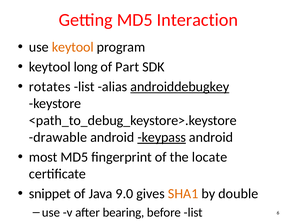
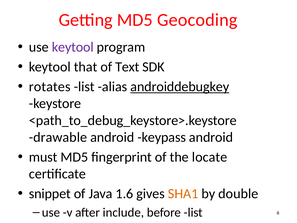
Interaction: Interaction -> Geocoding
keytool at (73, 47) colour: orange -> purple
long: long -> that
Part: Part -> Text
keypass underline: present -> none
most: most -> must
9.0: 9.0 -> 1.6
bearing: bearing -> include
